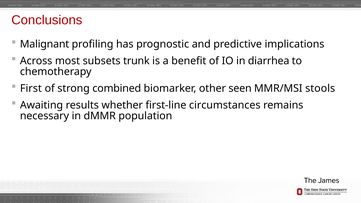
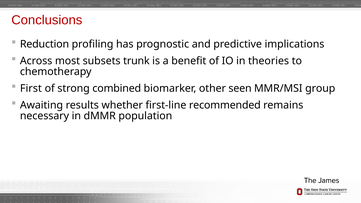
Malignant: Malignant -> Reduction
diarrhea: diarrhea -> theories
stools: stools -> group
circumstances: circumstances -> recommended
